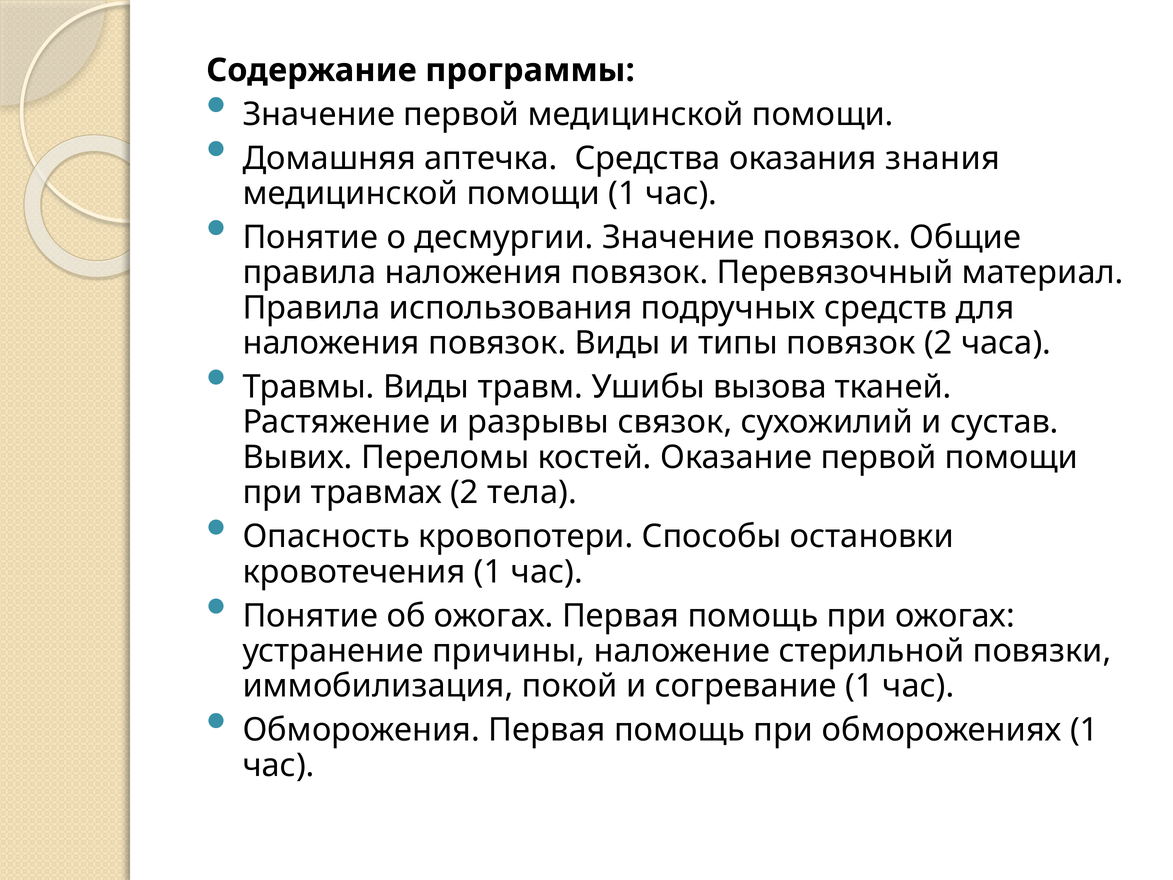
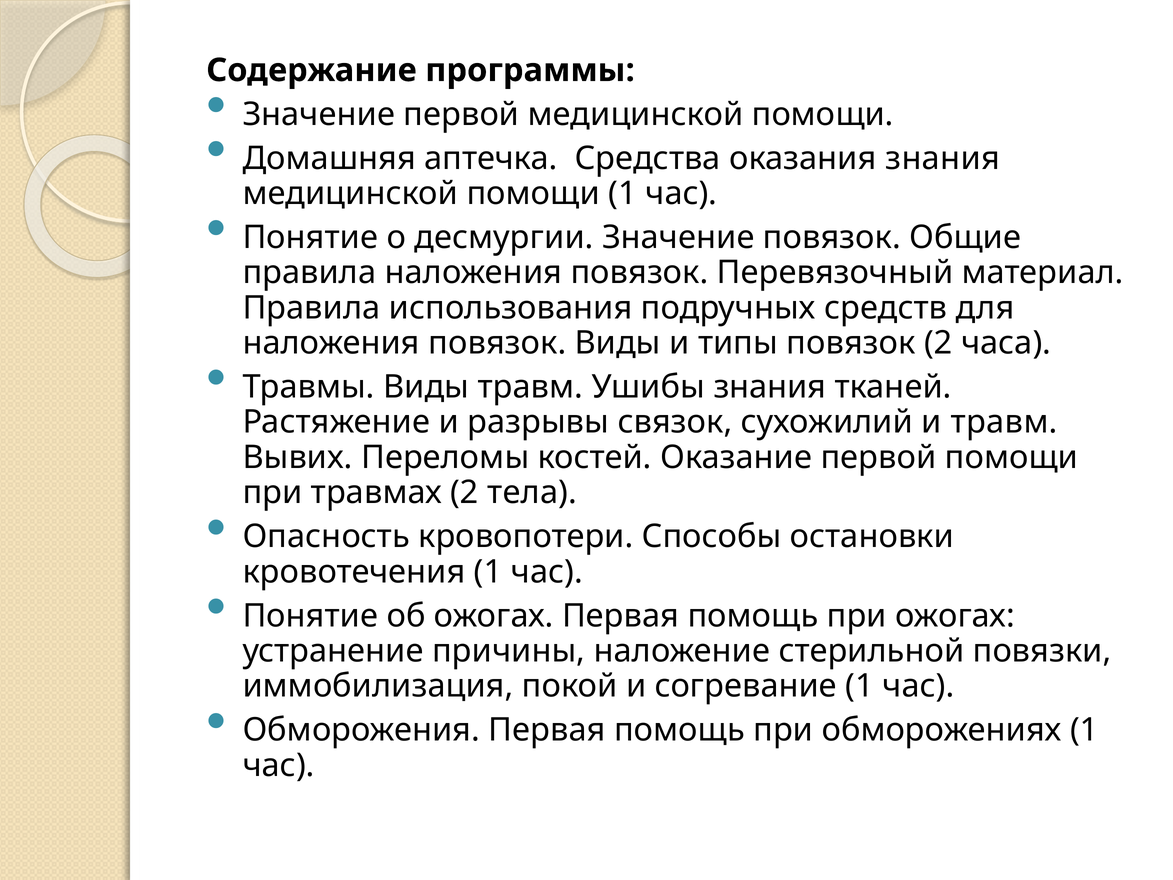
Ушибы вызова: вызова -> знания
и сустав: сустав -> травм
